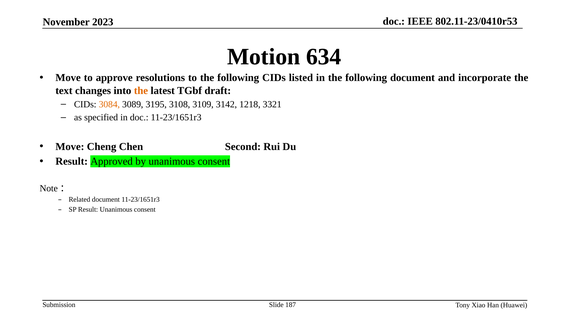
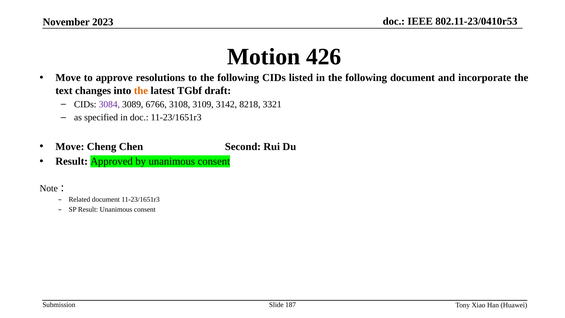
634: 634 -> 426
3084 colour: orange -> purple
3195: 3195 -> 6766
1218: 1218 -> 8218
